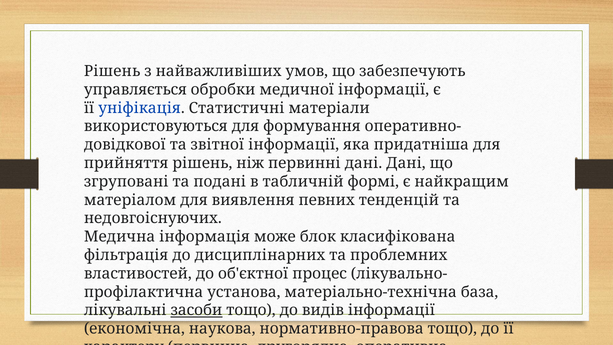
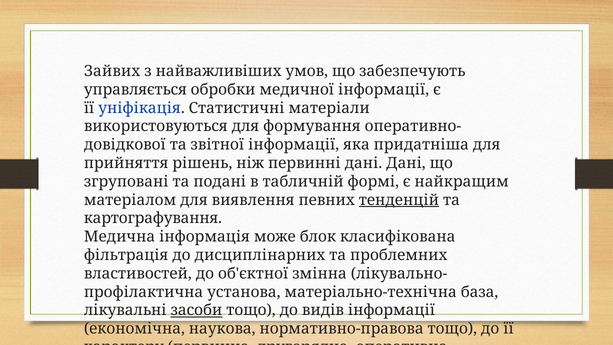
Рішень at (112, 71): Рішень -> Зайвих
тенденцій underline: none -> present
недовгоіснуючих: недовгоіснуючих -> картографування
процес: процес -> змінна
